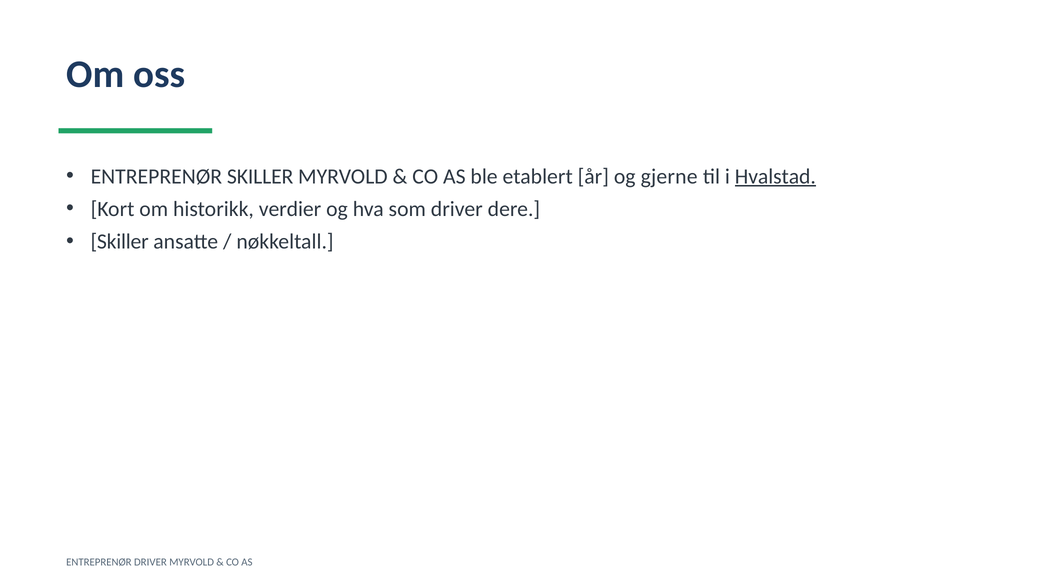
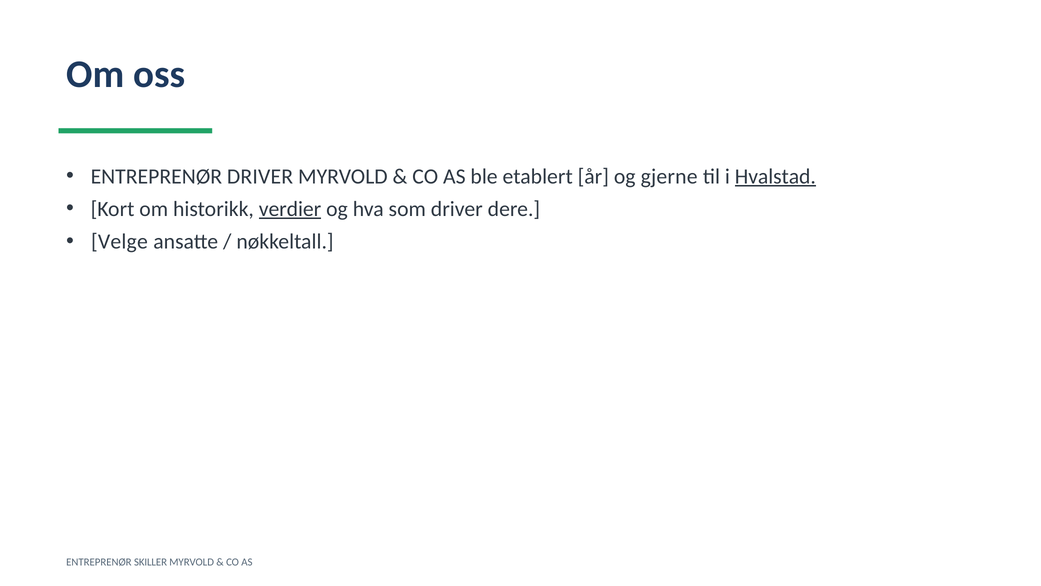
ENTREPRENØR SKILLER: SKILLER -> DRIVER
verdier underline: none -> present
Skiller at (120, 241): Skiller -> Velge
ENTREPRENØR DRIVER: DRIVER -> SKILLER
